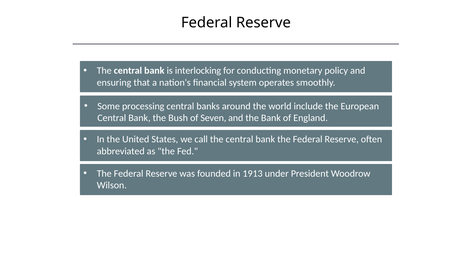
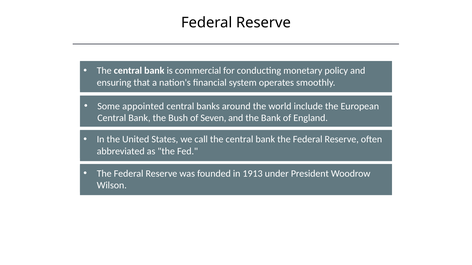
interlocking: interlocking -> commercial
processing: processing -> appointed
